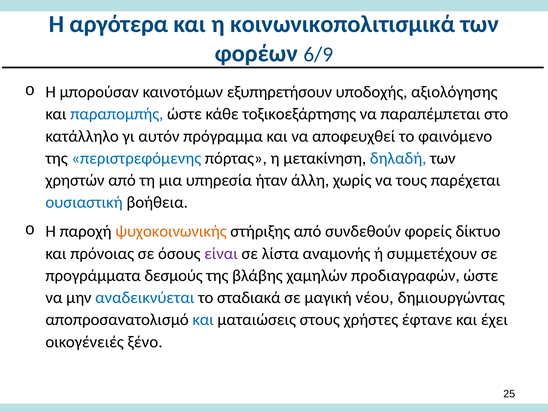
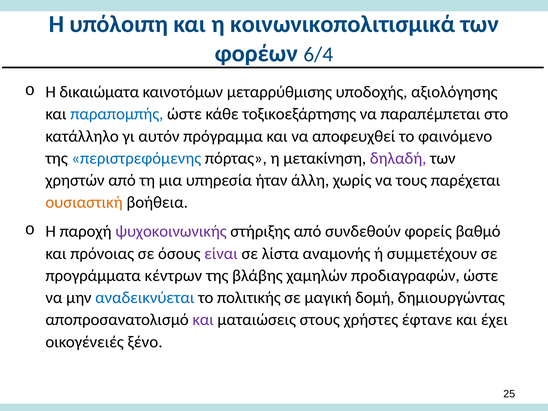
αργότερα: αργότερα -> υπόλοιπη
6/9: 6/9 -> 6/4
μπορούσαν: μπορούσαν -> δικαιώματα
εξυπηρετήσουν: εξυπηρετήσουν -> μεταρρύθμισης
δηλαδή colour: blue -> purple
ουσιαστική colour: blue -> orange
ψυχοκοινωνικής colour: orange -> purple
δίκτυο: δίκτυο -> βαθμό
δεσμούς: δεσμούς -> κέντρων
σταδιακά: σταδιακά -> πολιτικής
νέου: νέου -> δομή
και at (203, 320) colour: blue -> purple
